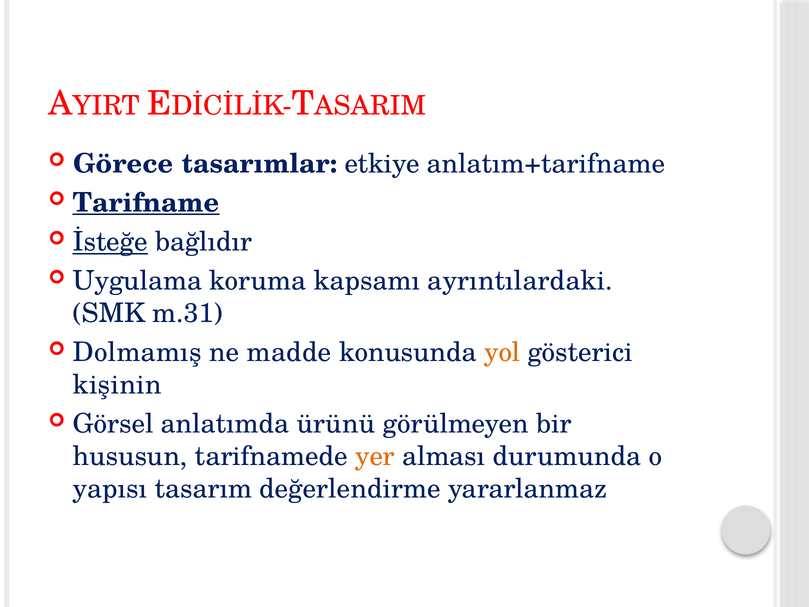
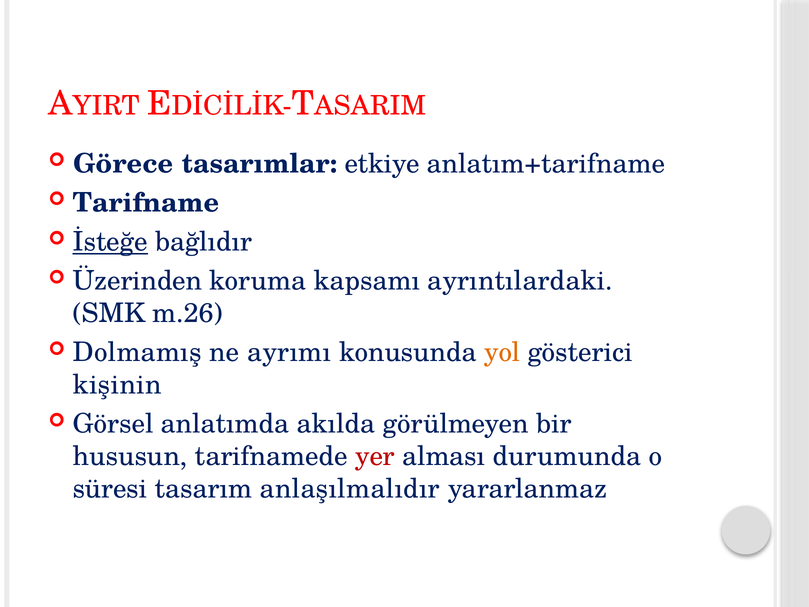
Tarifname underline: present -> none
Uygulama: Uygulama -> Üzerinden
m.31: m.31 -> m.26
madde: madde -> ayrımı
ürünü: ürünü -> akılda
yer colour: orange -> red
yapısı: yapısı -> süresi
değerlendirme: değerlendirme -> anlaşılmalıdır
